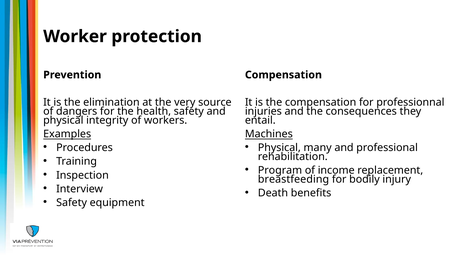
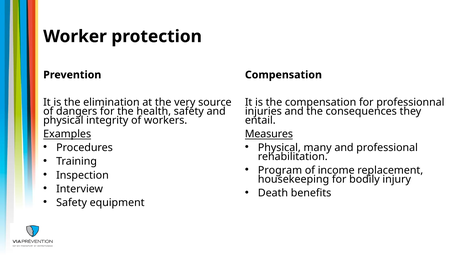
Machines: Machines -> Measures
breastfeeding: breastfeeding -> housekeeping
